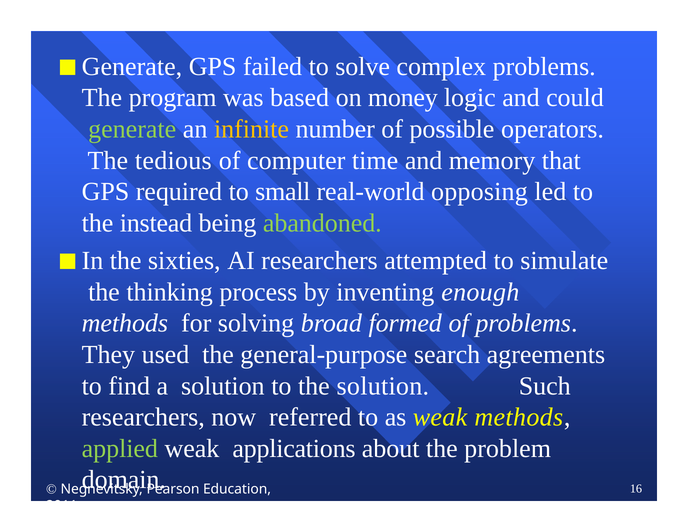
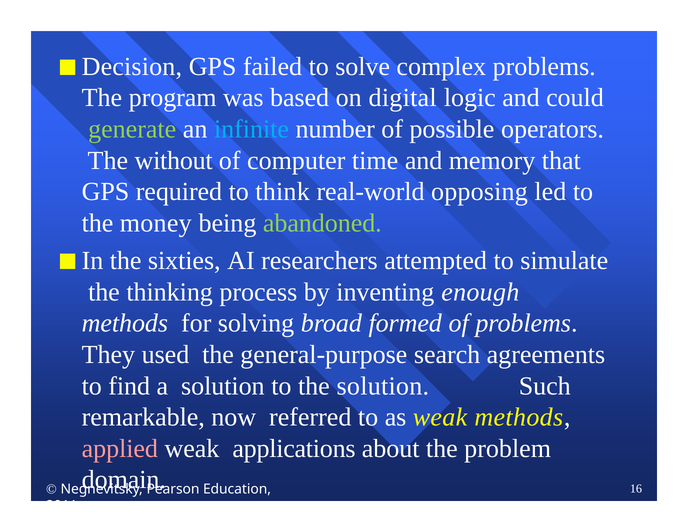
Generate at (132, 67): Generate -> Decision
money: money -> digital
infinite colour: yellow -> light blue
tedious: tedious -> without
small: small -> think
instead: instead -> money
researchers at (143, 417): researchers -> remarkable
applied colour: light green -> pink
